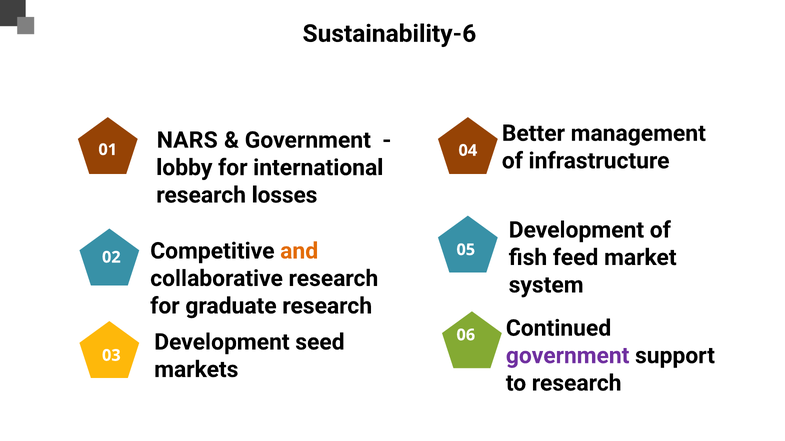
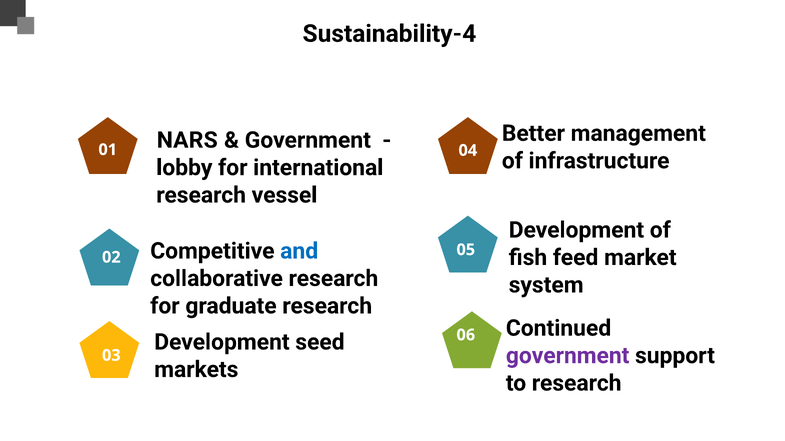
Sustainability-6: Sustainability-6 -> Sustainability-4
losses: losses -> vessel
and colour: orange -> blue
